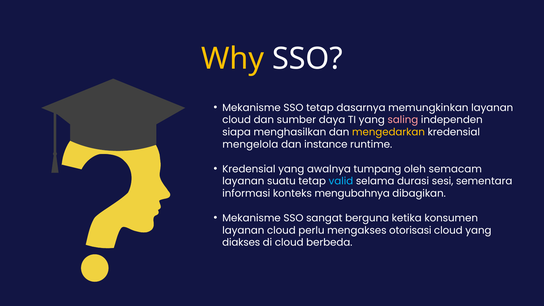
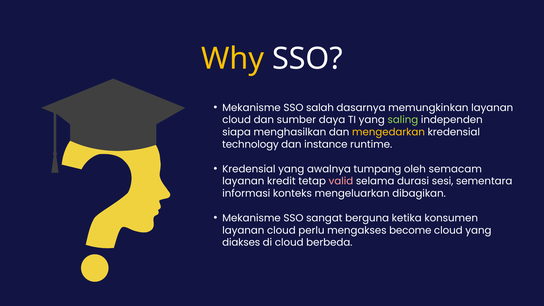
SSO tetap: tetap -> salah
saling colour: pink -> light green
mengelola: mengelola -> technology
suatu: suatu -> kredit
valid colour: light blue -> pink
mengubahnya: mengubahnya -> mengeluarkan
otorisasi: otorisasi -> become
